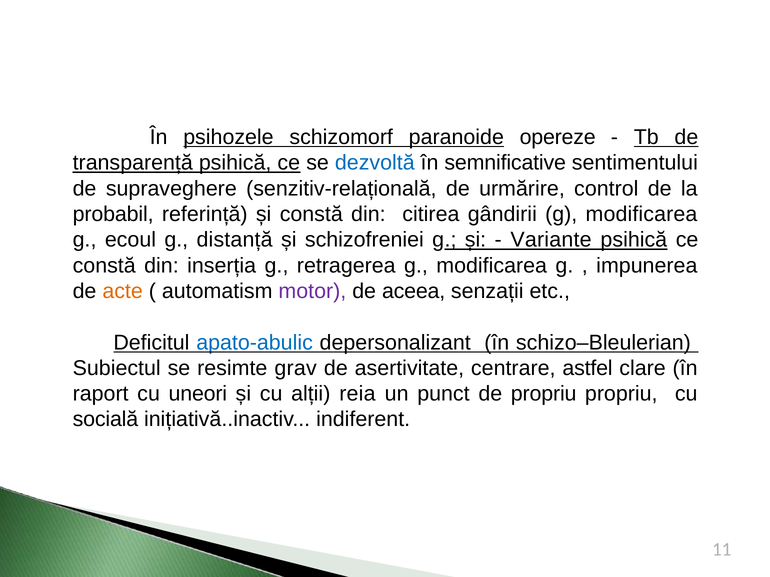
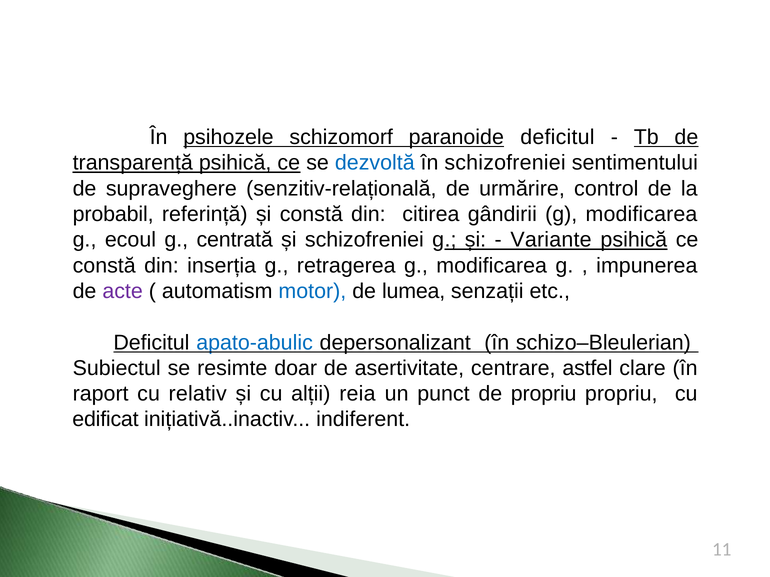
paranoide opereze: opereze -> deficitul
în semnificative: semnificative -> schizofreniei
distanță: distanță -> centrată
acte colour: orange -> purple
motor colour: purple -> blue
aceea: aceea -> lumea
grav: grav -> doar
uneori: uneori -> relativ
socială: socială -> edificat
